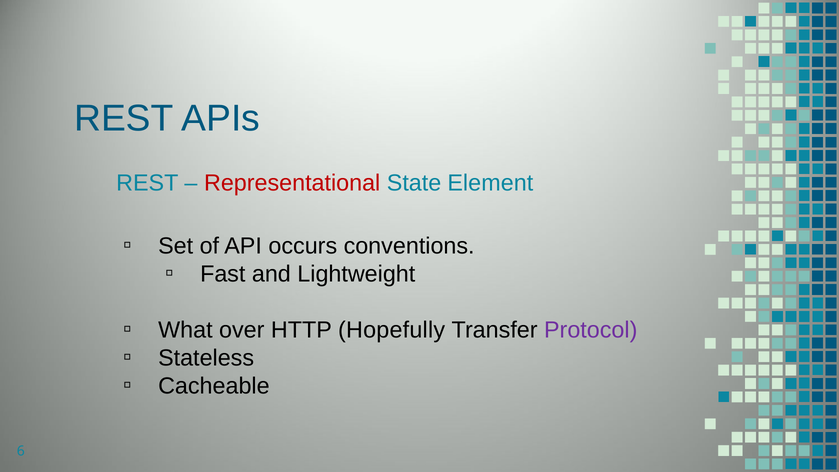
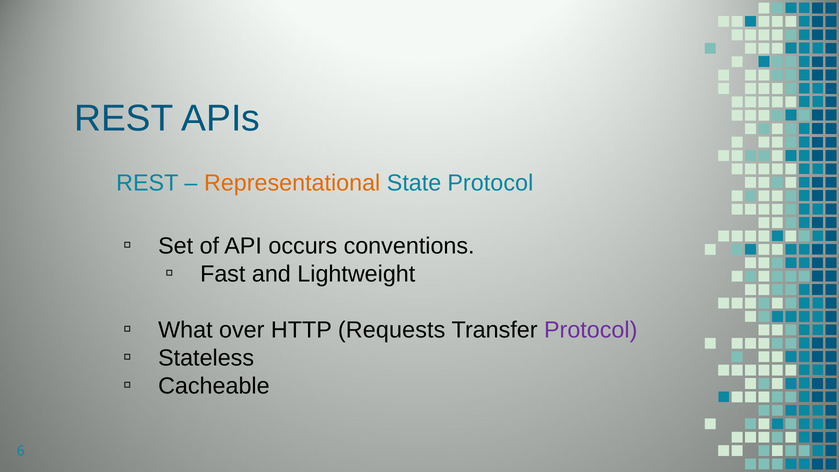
Representational colour: red -> orange
State Element: Element -> Protocol
Hopefully: Hopefully -> Requests
